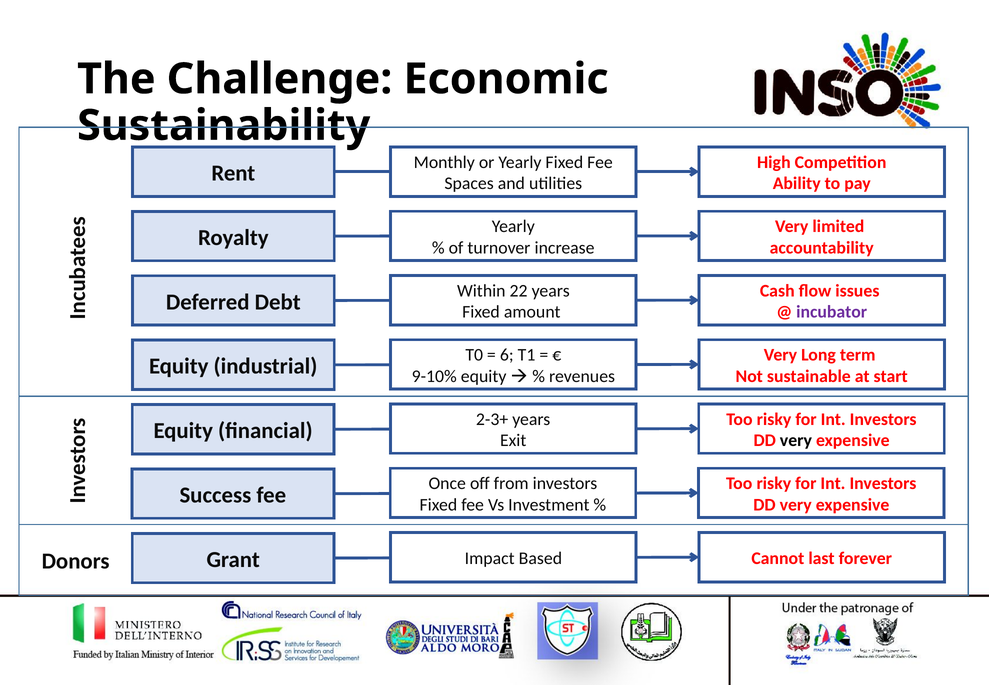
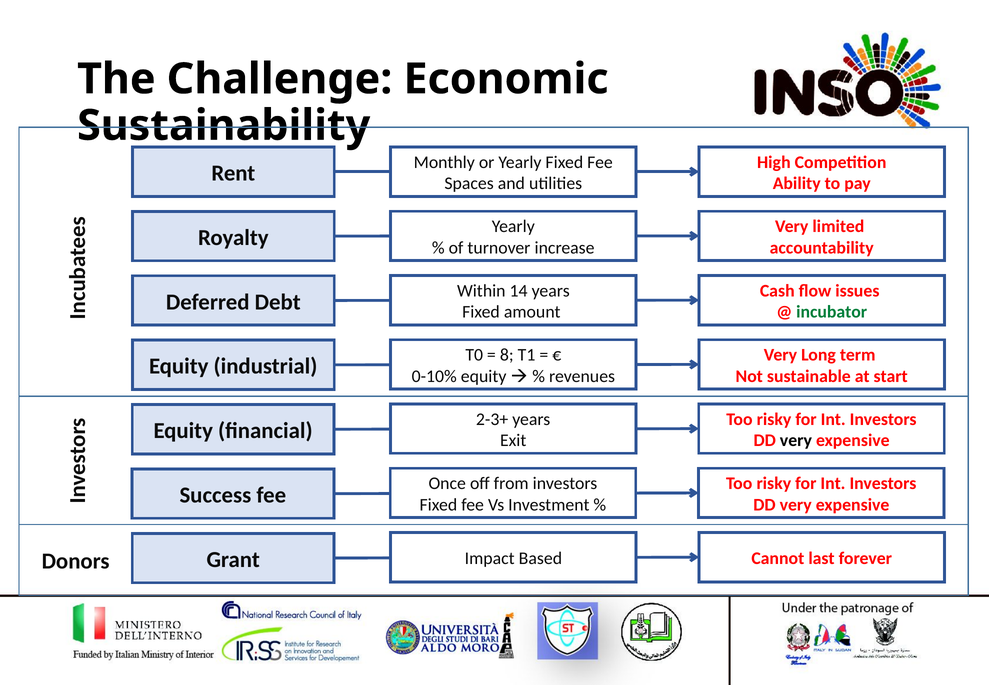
22: 22 -> 14
incubator colour: purple -> green
6: 6 -> 8
9-10%: 9-10% -> 0-10%
